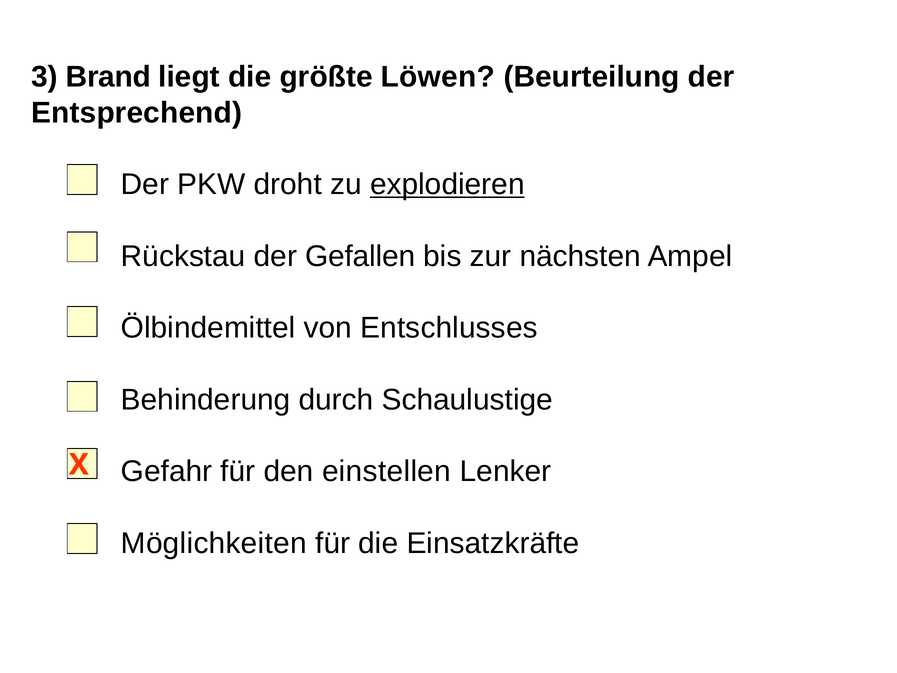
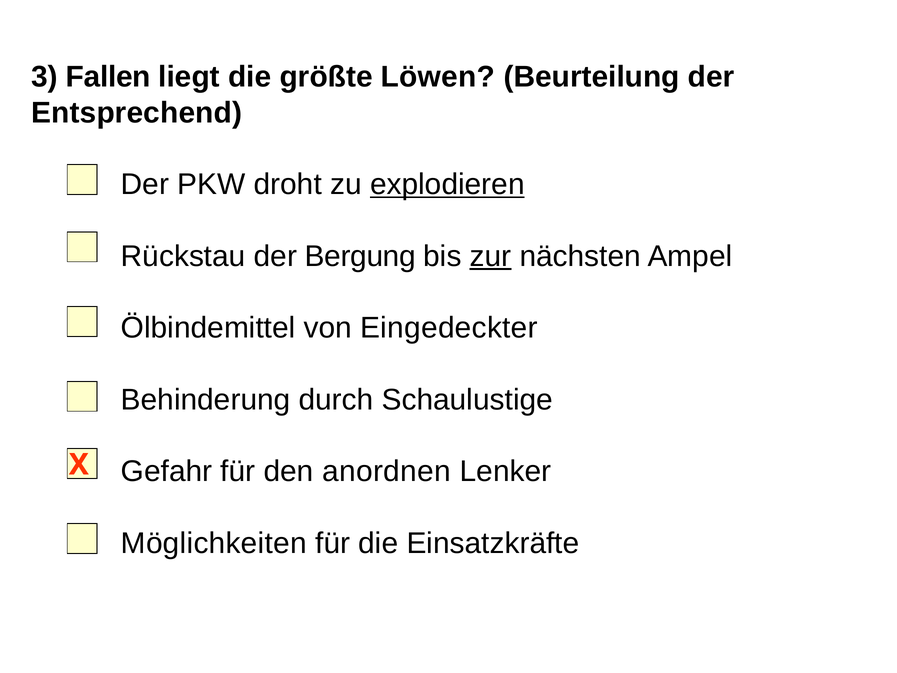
Brand: Brand -> Fallen
Gefallen: Gefallen -> Bergung
zur underline: none -> present
Entschlusses: Entschlusses -> Eingedeckter
einstellen: einstellen -> anordnen
